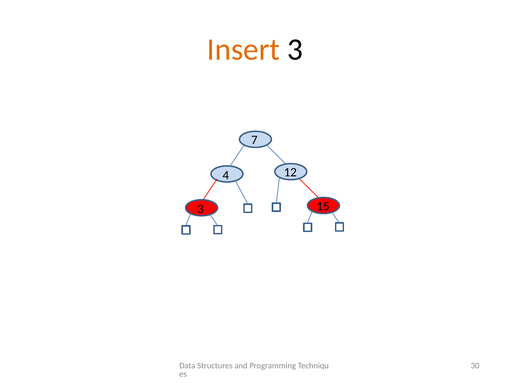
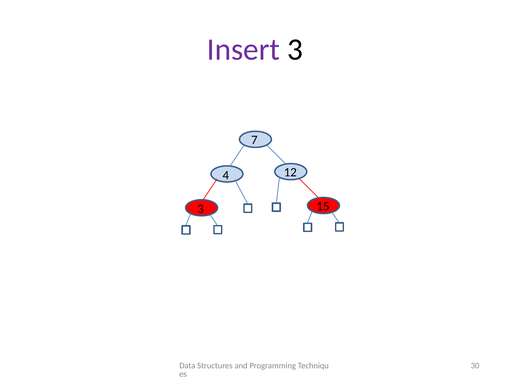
Insert colour: orange -> purple
